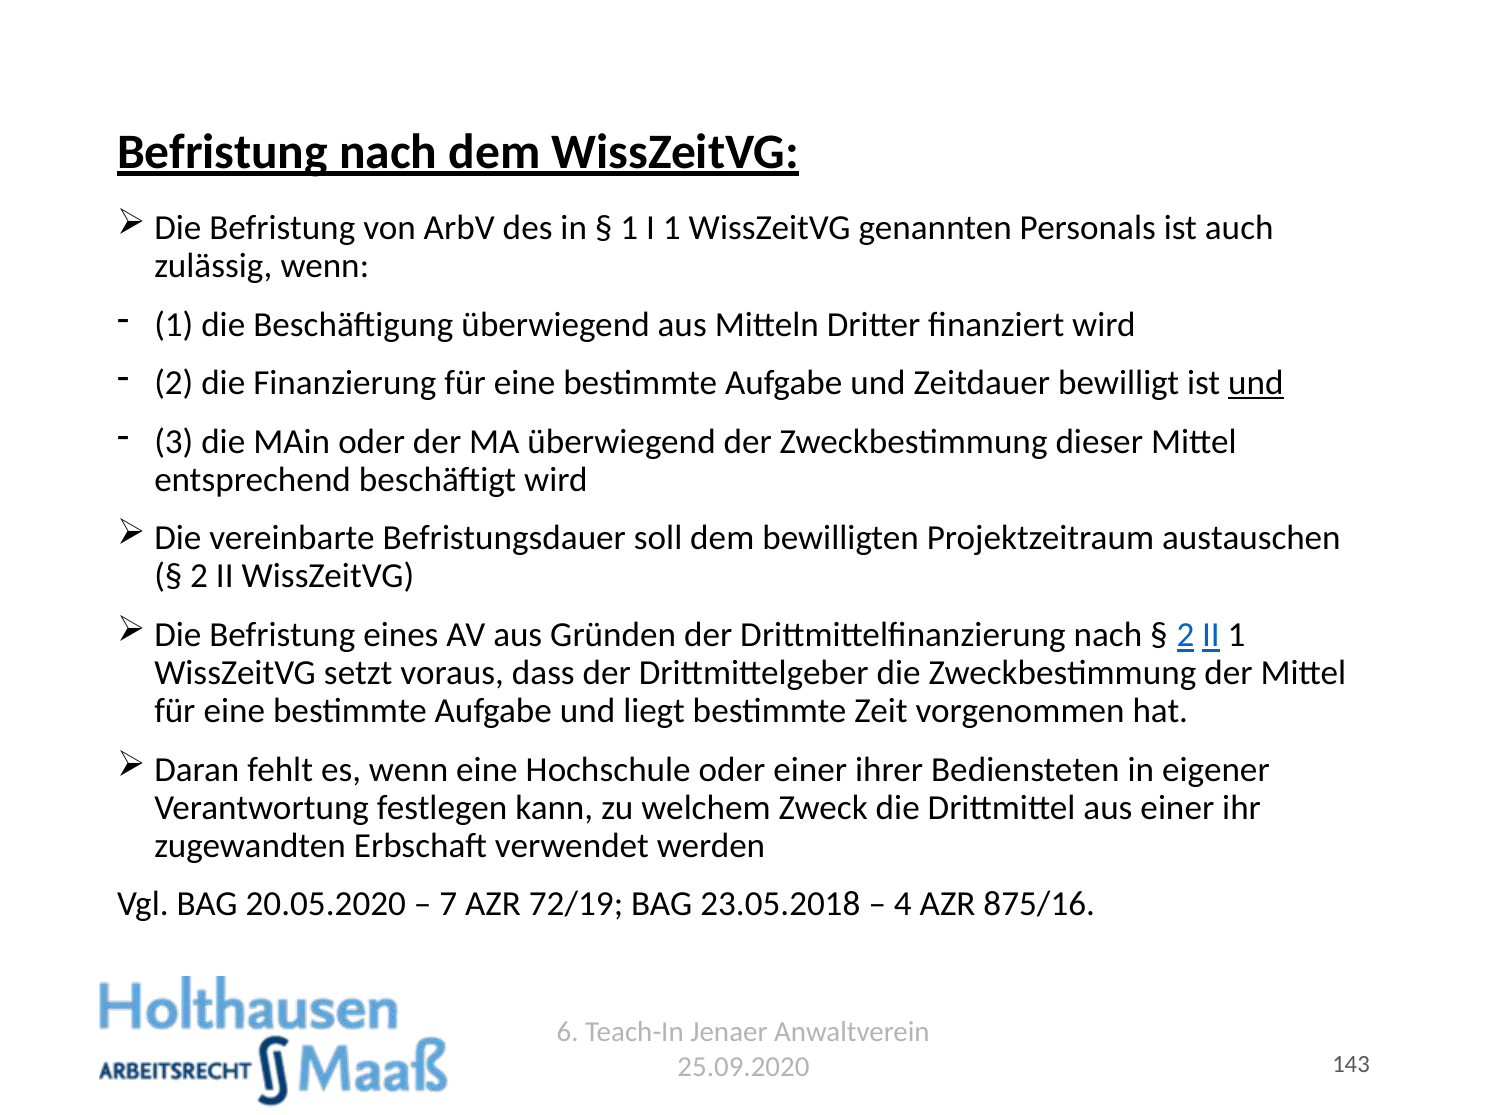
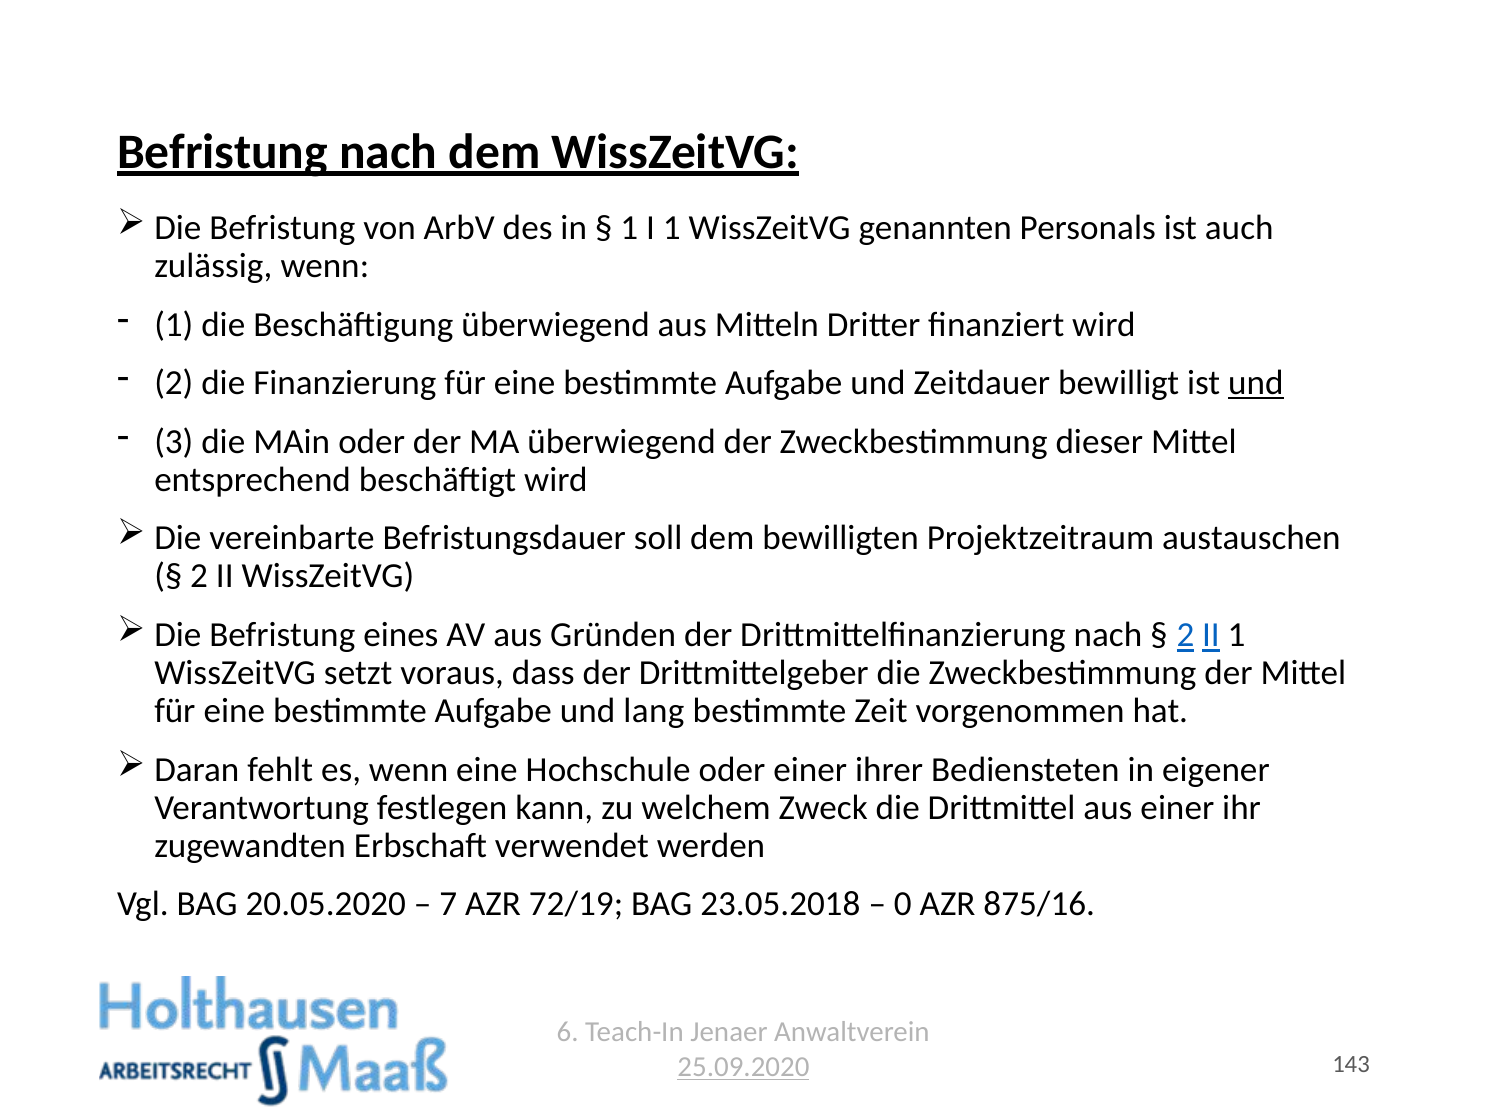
liegt: liegt -> lang
4: 4 -> 0
25.09.2020 underline: none -> present
